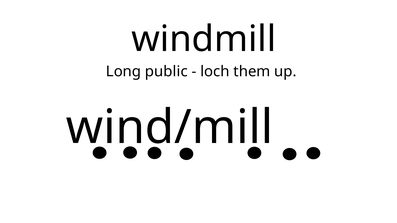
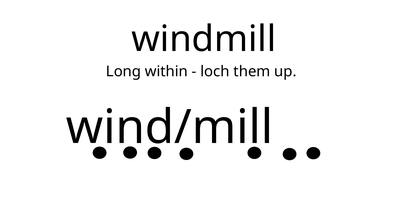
public: public -> within
